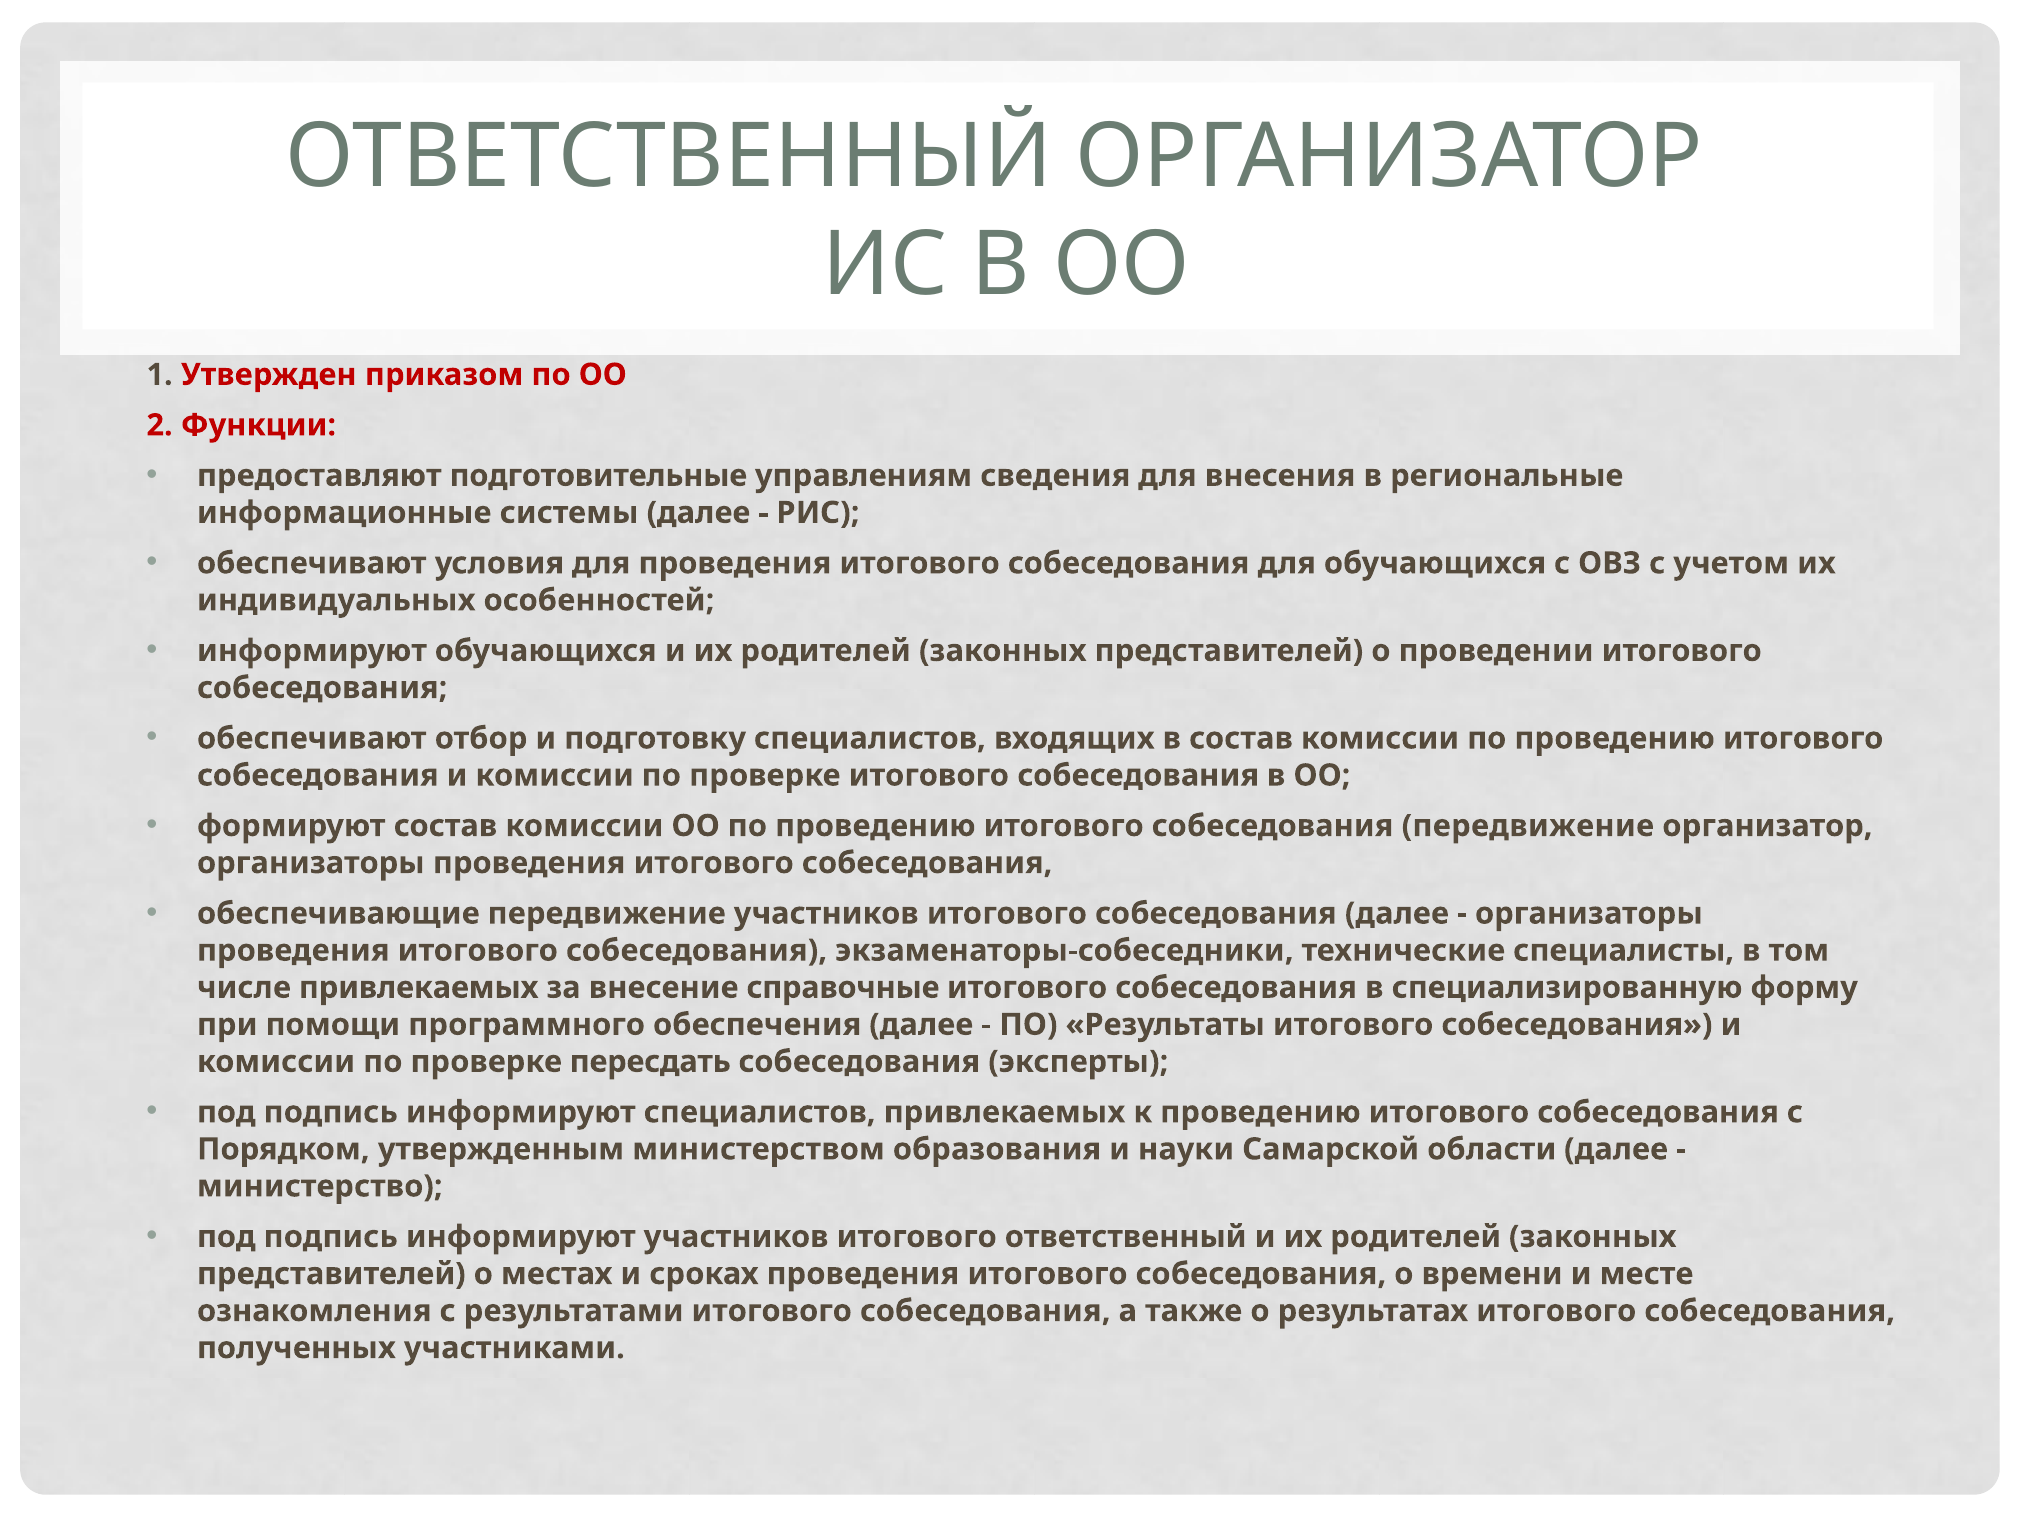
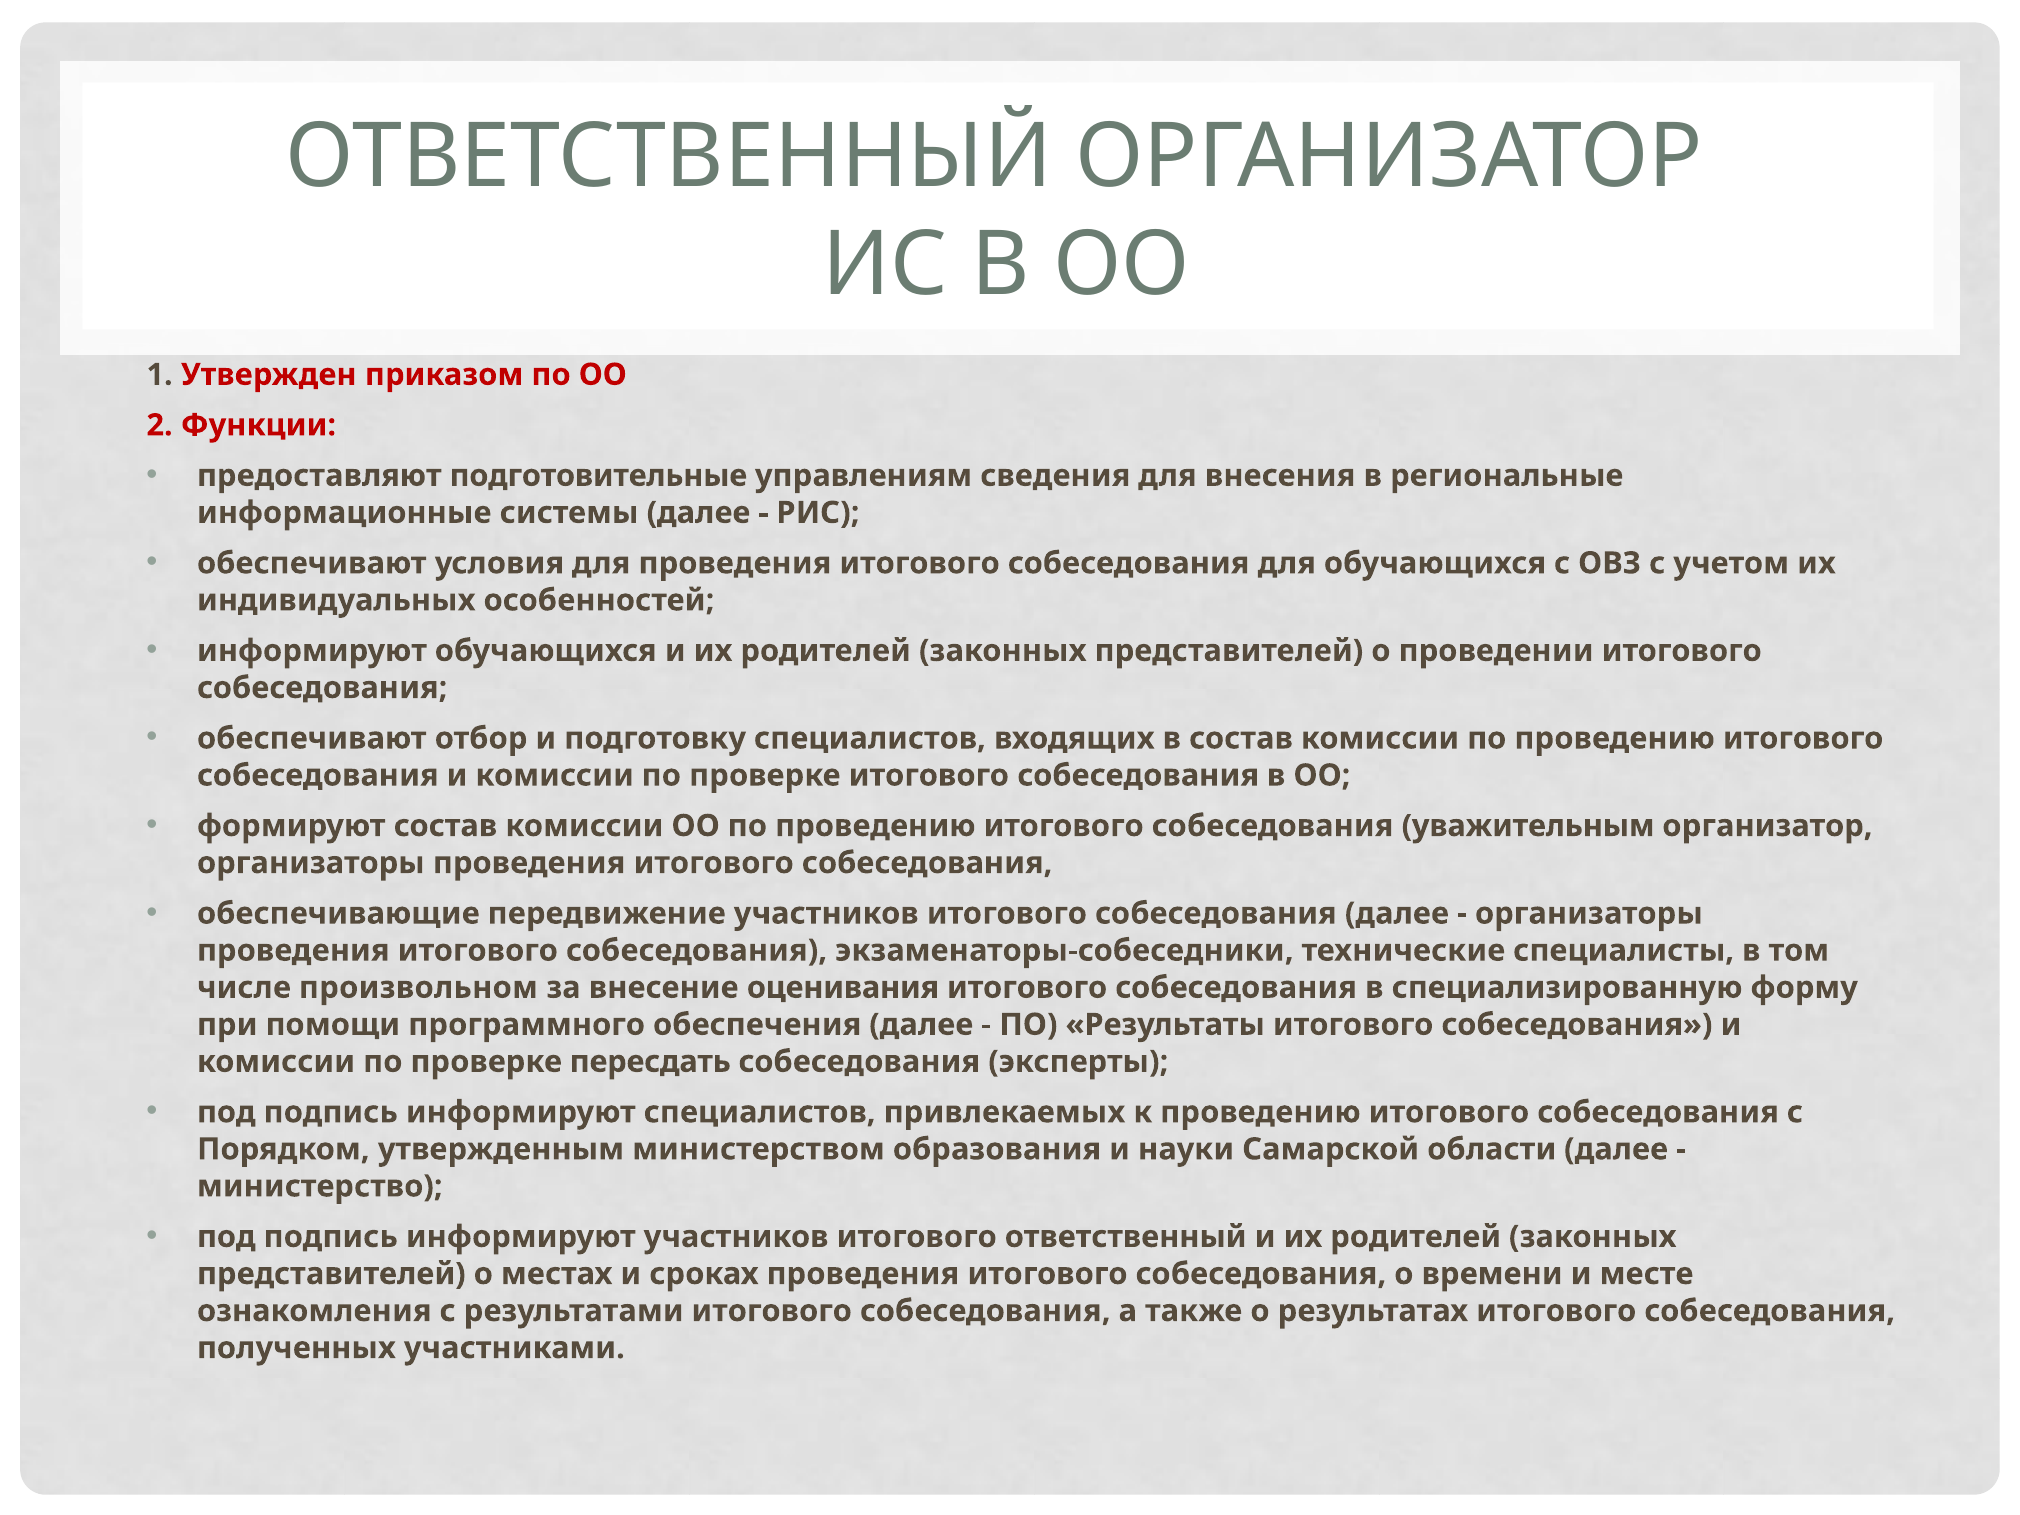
собеседования передвижение: передвижение -> уважительным
числе привлекаемых: привлекаемых -> произвольном
справочные: справочные -> оценивания
